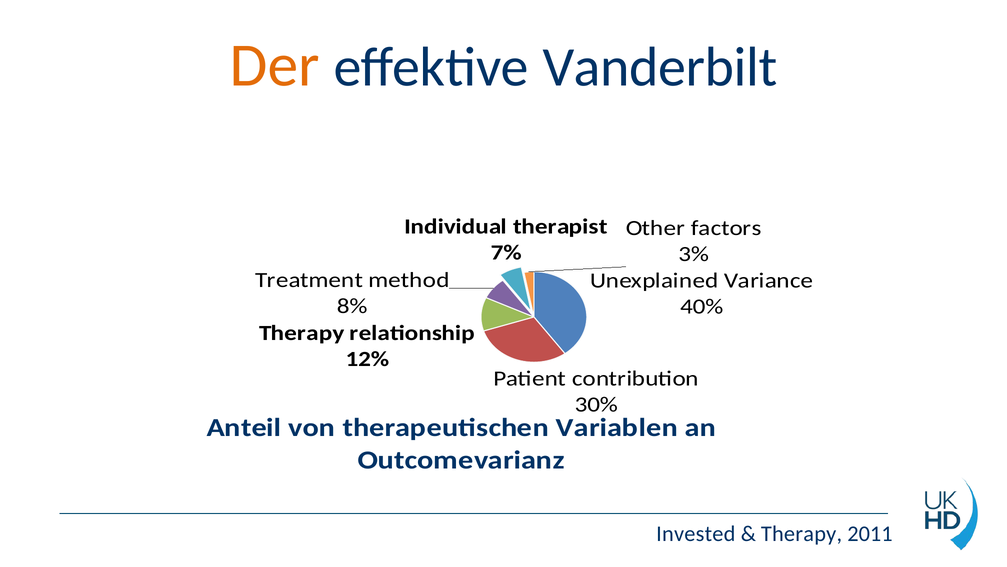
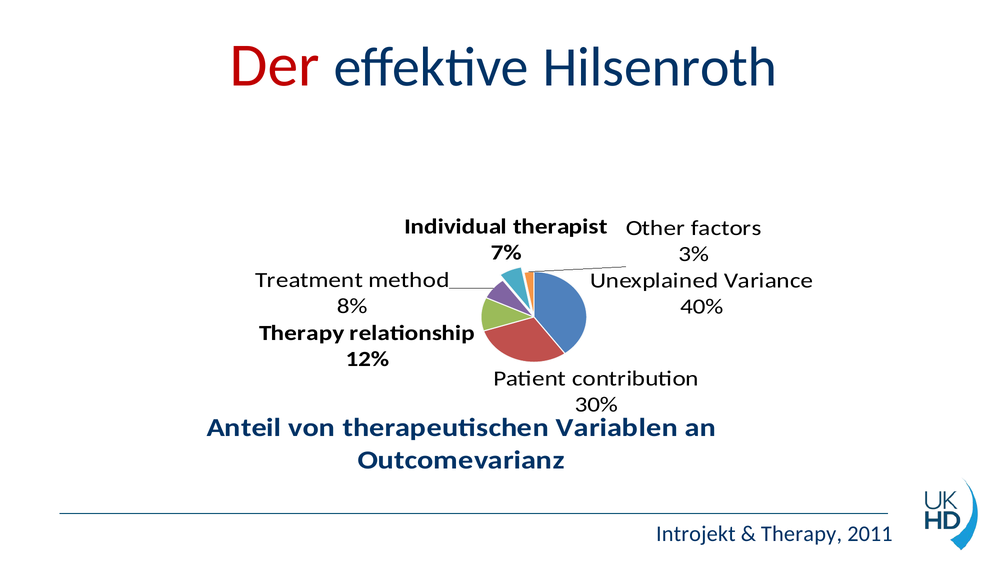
Der colour: orange -> red
Vanderbilt: Vanderbilt -> Hilsenroth
Invested: Invested -> Introjekt
